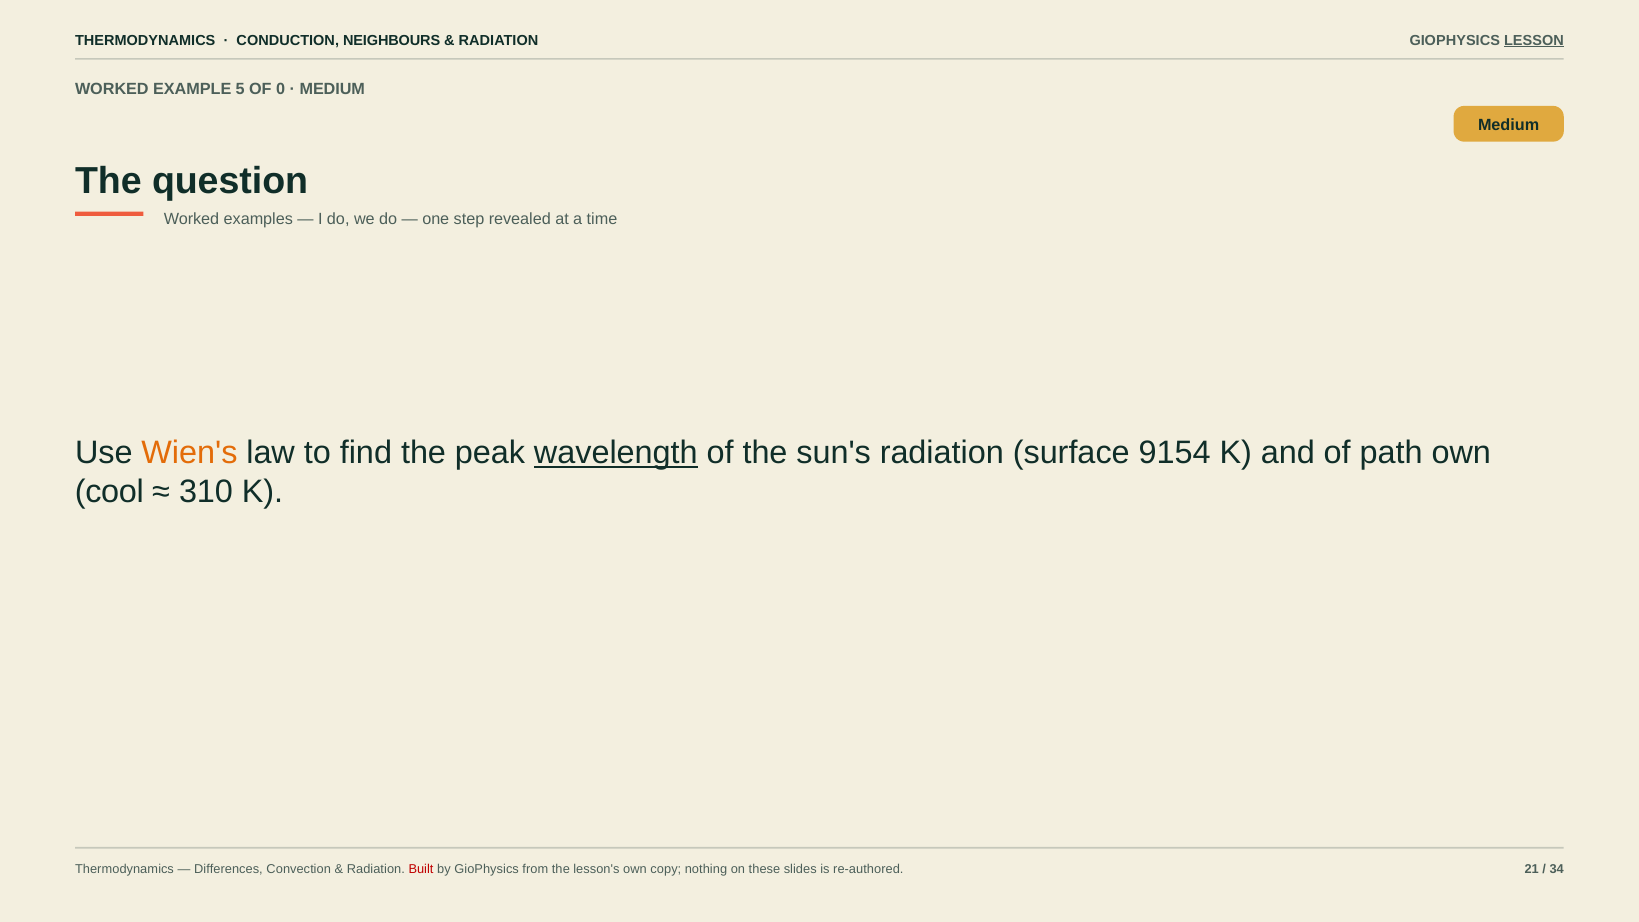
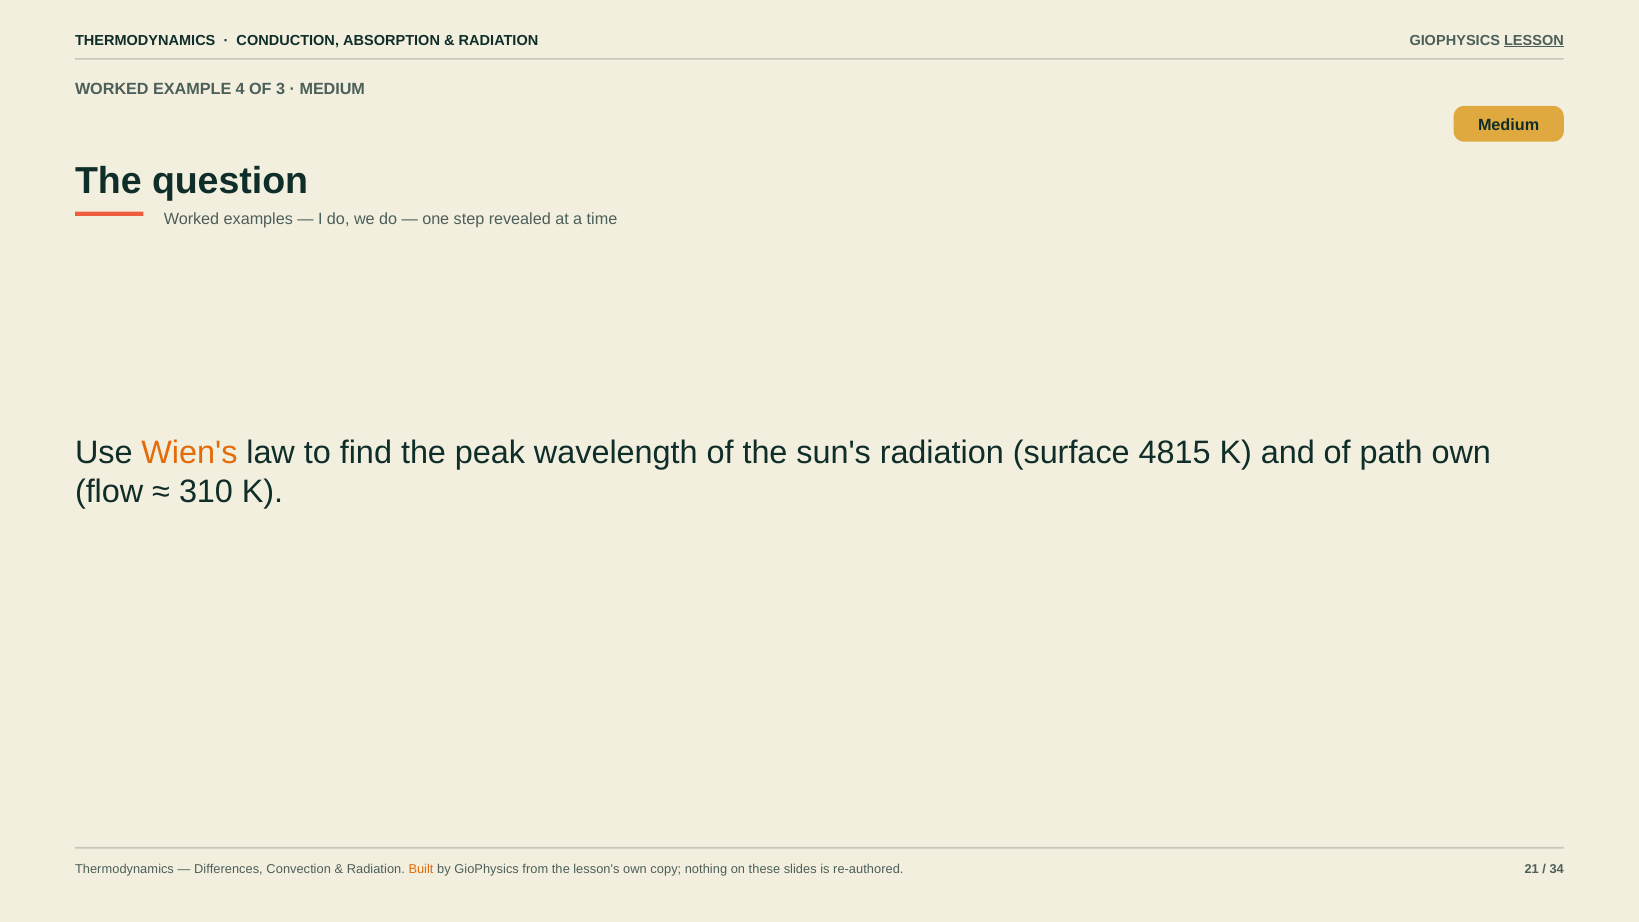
NEIGHBOURS: NEIGHBOURS -> ABSORPTION
5: 5 -> 4
0: 0 -> 3
wavelength underline: present -> none
9154: 9154 -> 4815
cool: cool -> flow
Built colour: red -> orange
